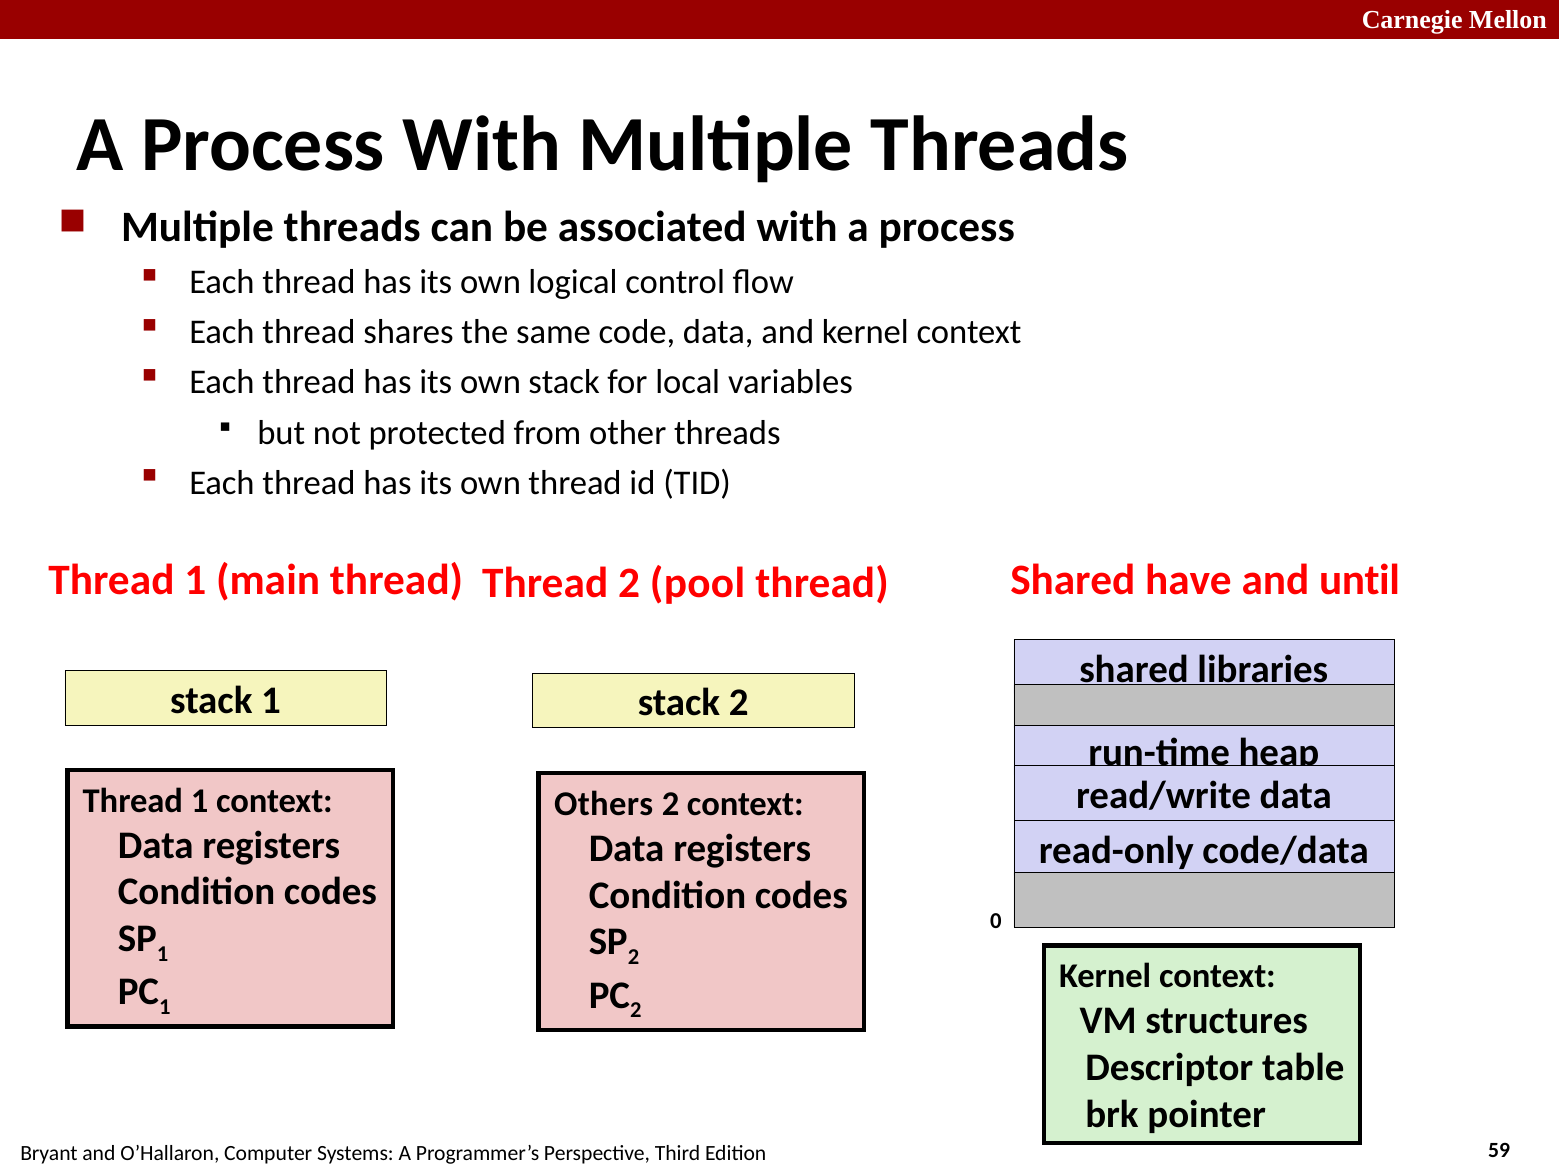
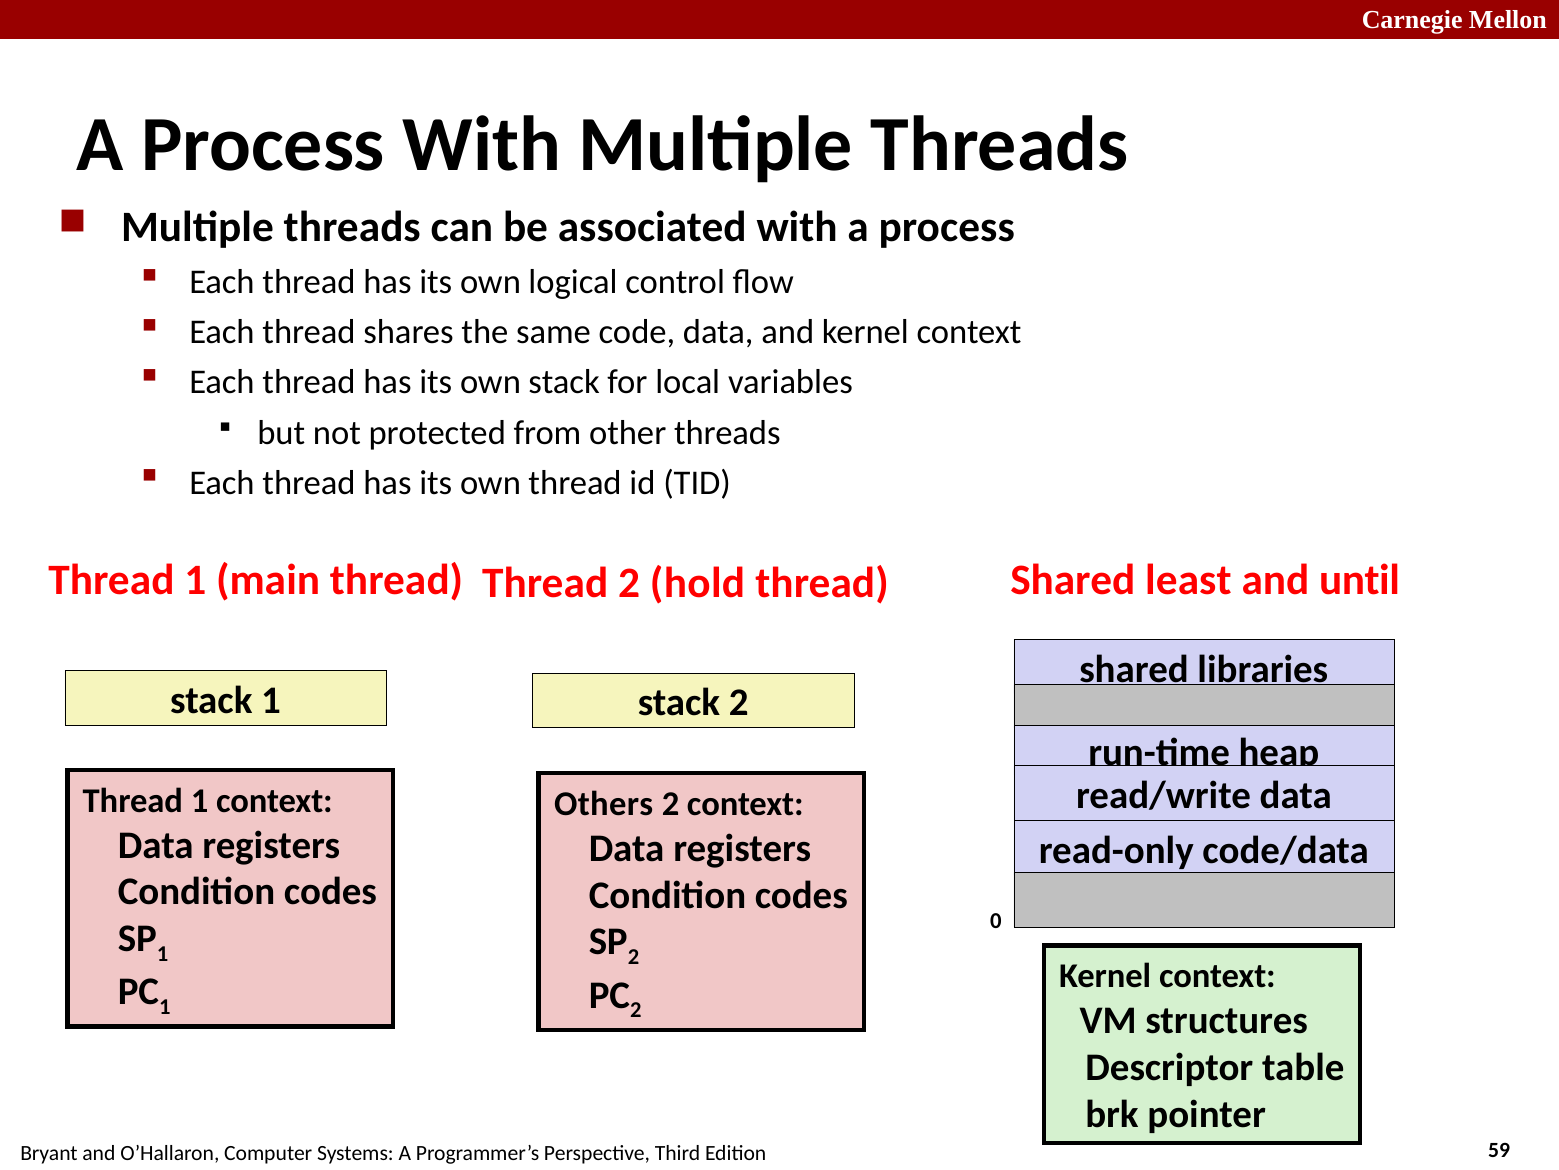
have: have -> least
pool: pool -> hold
